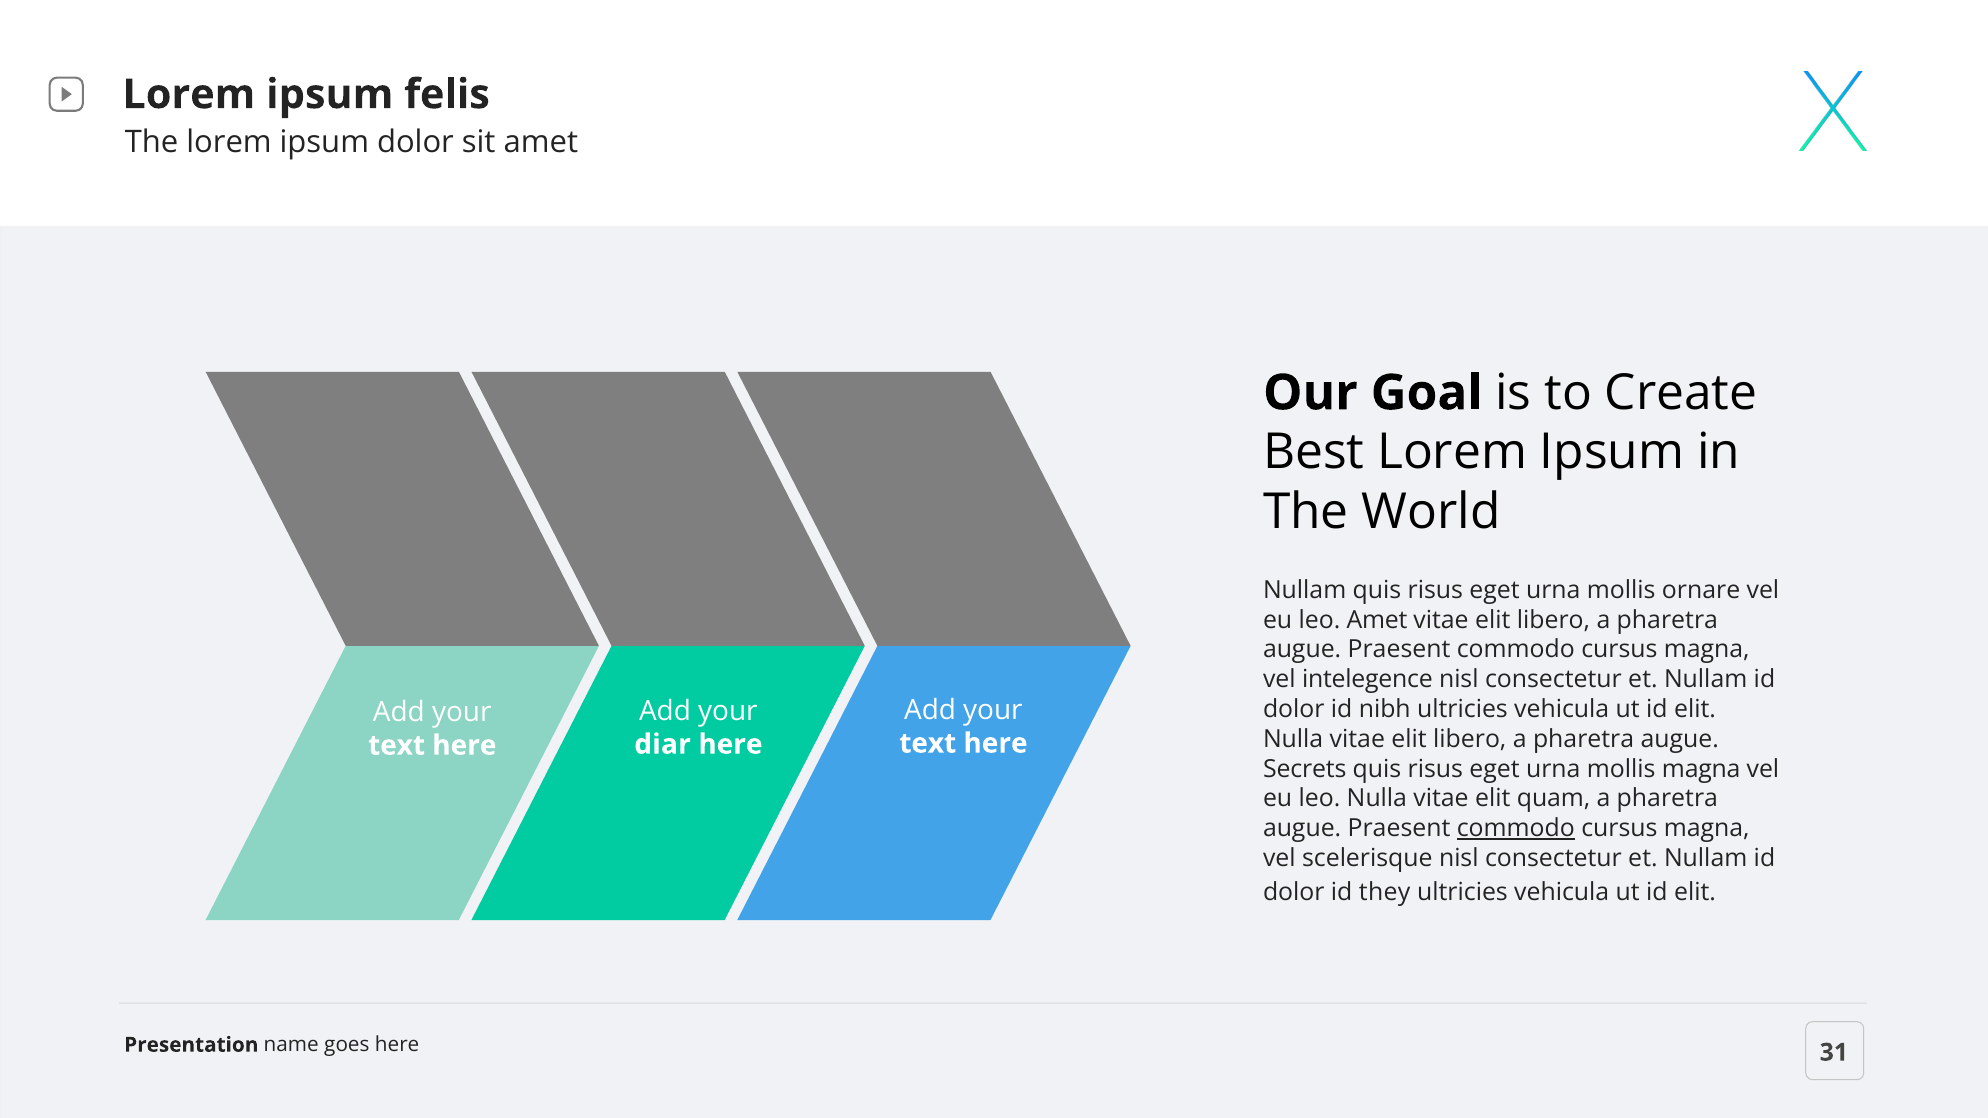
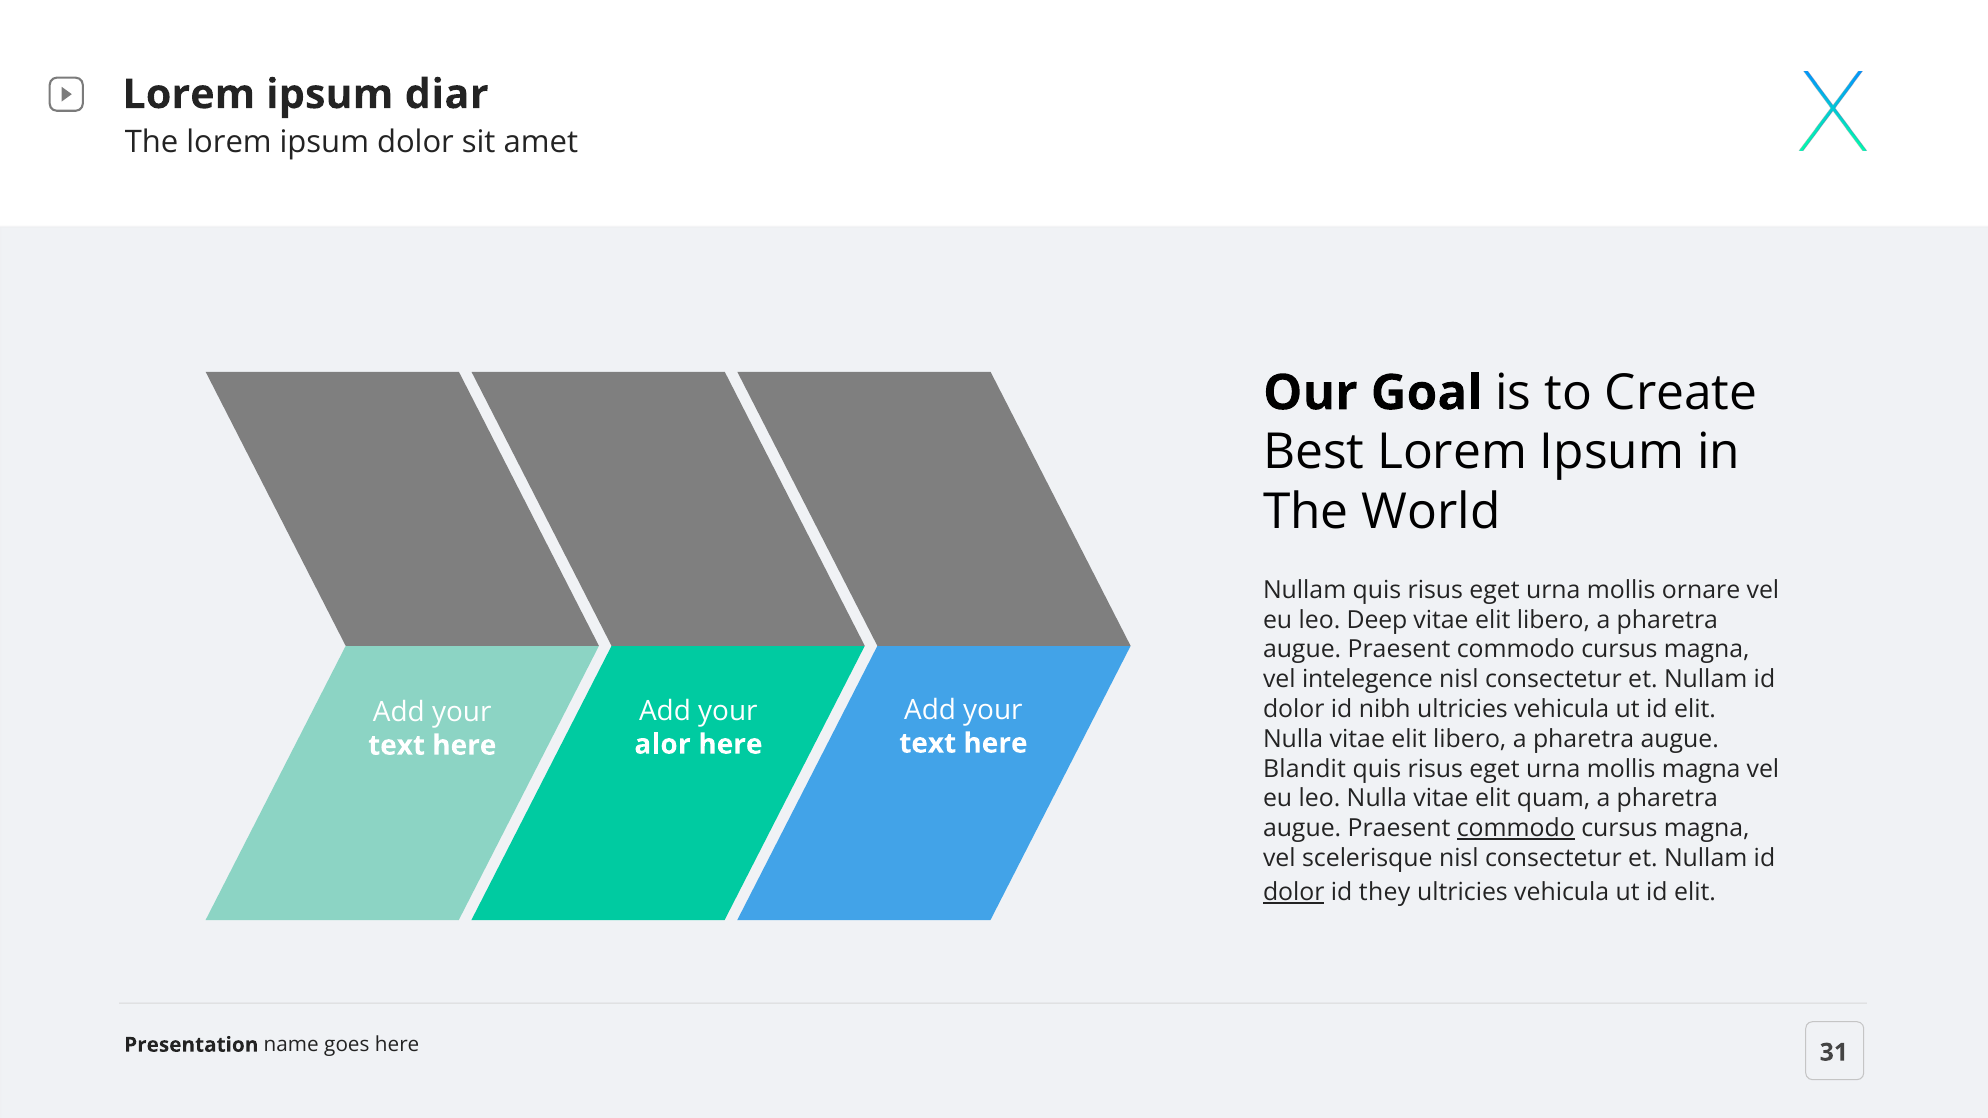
felis: felis -> diar
leo Amet: Amet -> Deep
diar: diar -> alor
Secrets: Secrets -> Blandit
dolor at (1294, 892) underline: none -> present
